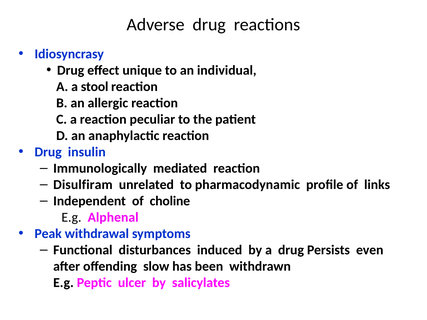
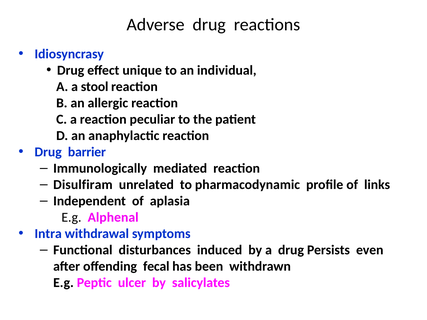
insulin: insulin -> barrier
choline: choline -> aplasia
Peak: Peak -> Intra
slow: slow -> fecal
